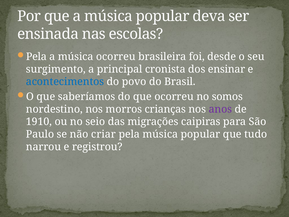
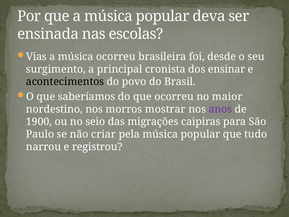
Pela at (36, 57): Pela -> Vias
acontecimentos colour: blue -> black
somos: somos -> maior
crianças: crianças -> mostrar
1910: 1910 -> 1900
